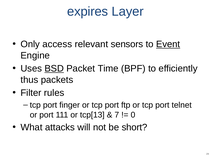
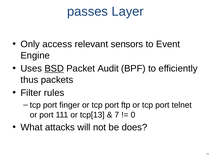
expires: expires -> passes
Event underline: present -> none
Time: Time -> Audit
short: short -> does
